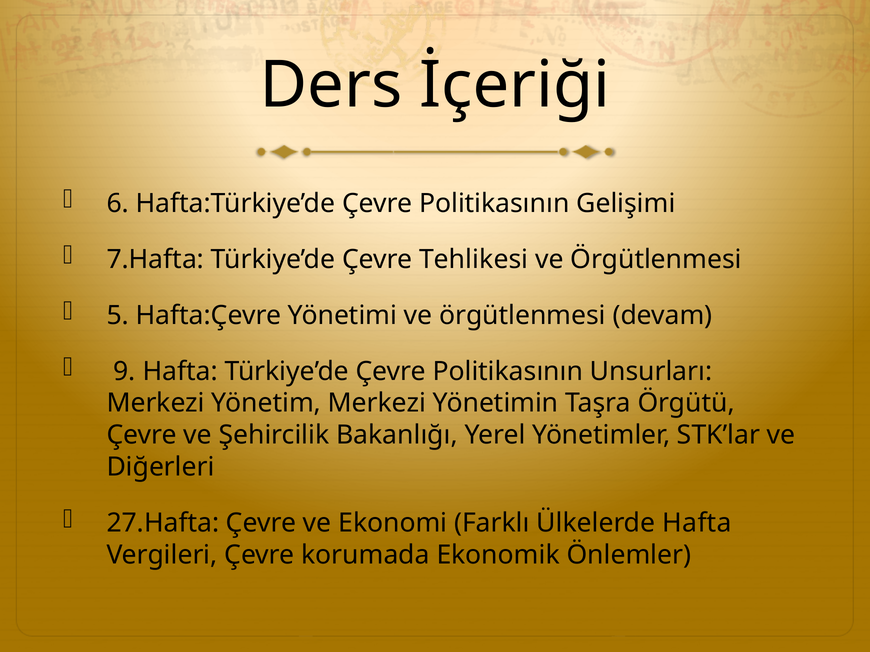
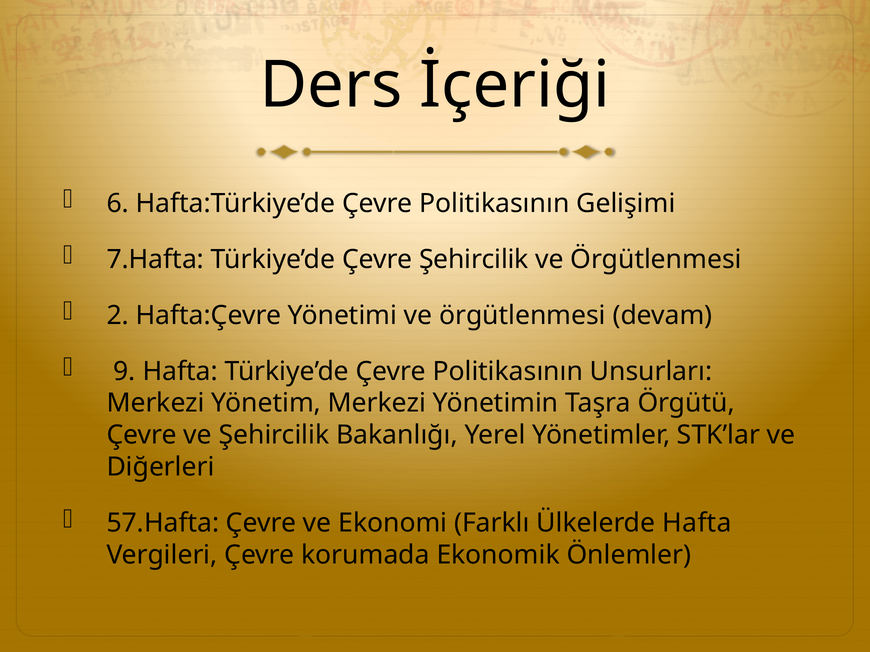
Çevre Tehlikesi: Tehlikesi -> Şehircilik
5: 5 -> 2
27.Hafta: 27.Hafta -> 57.Hafta
